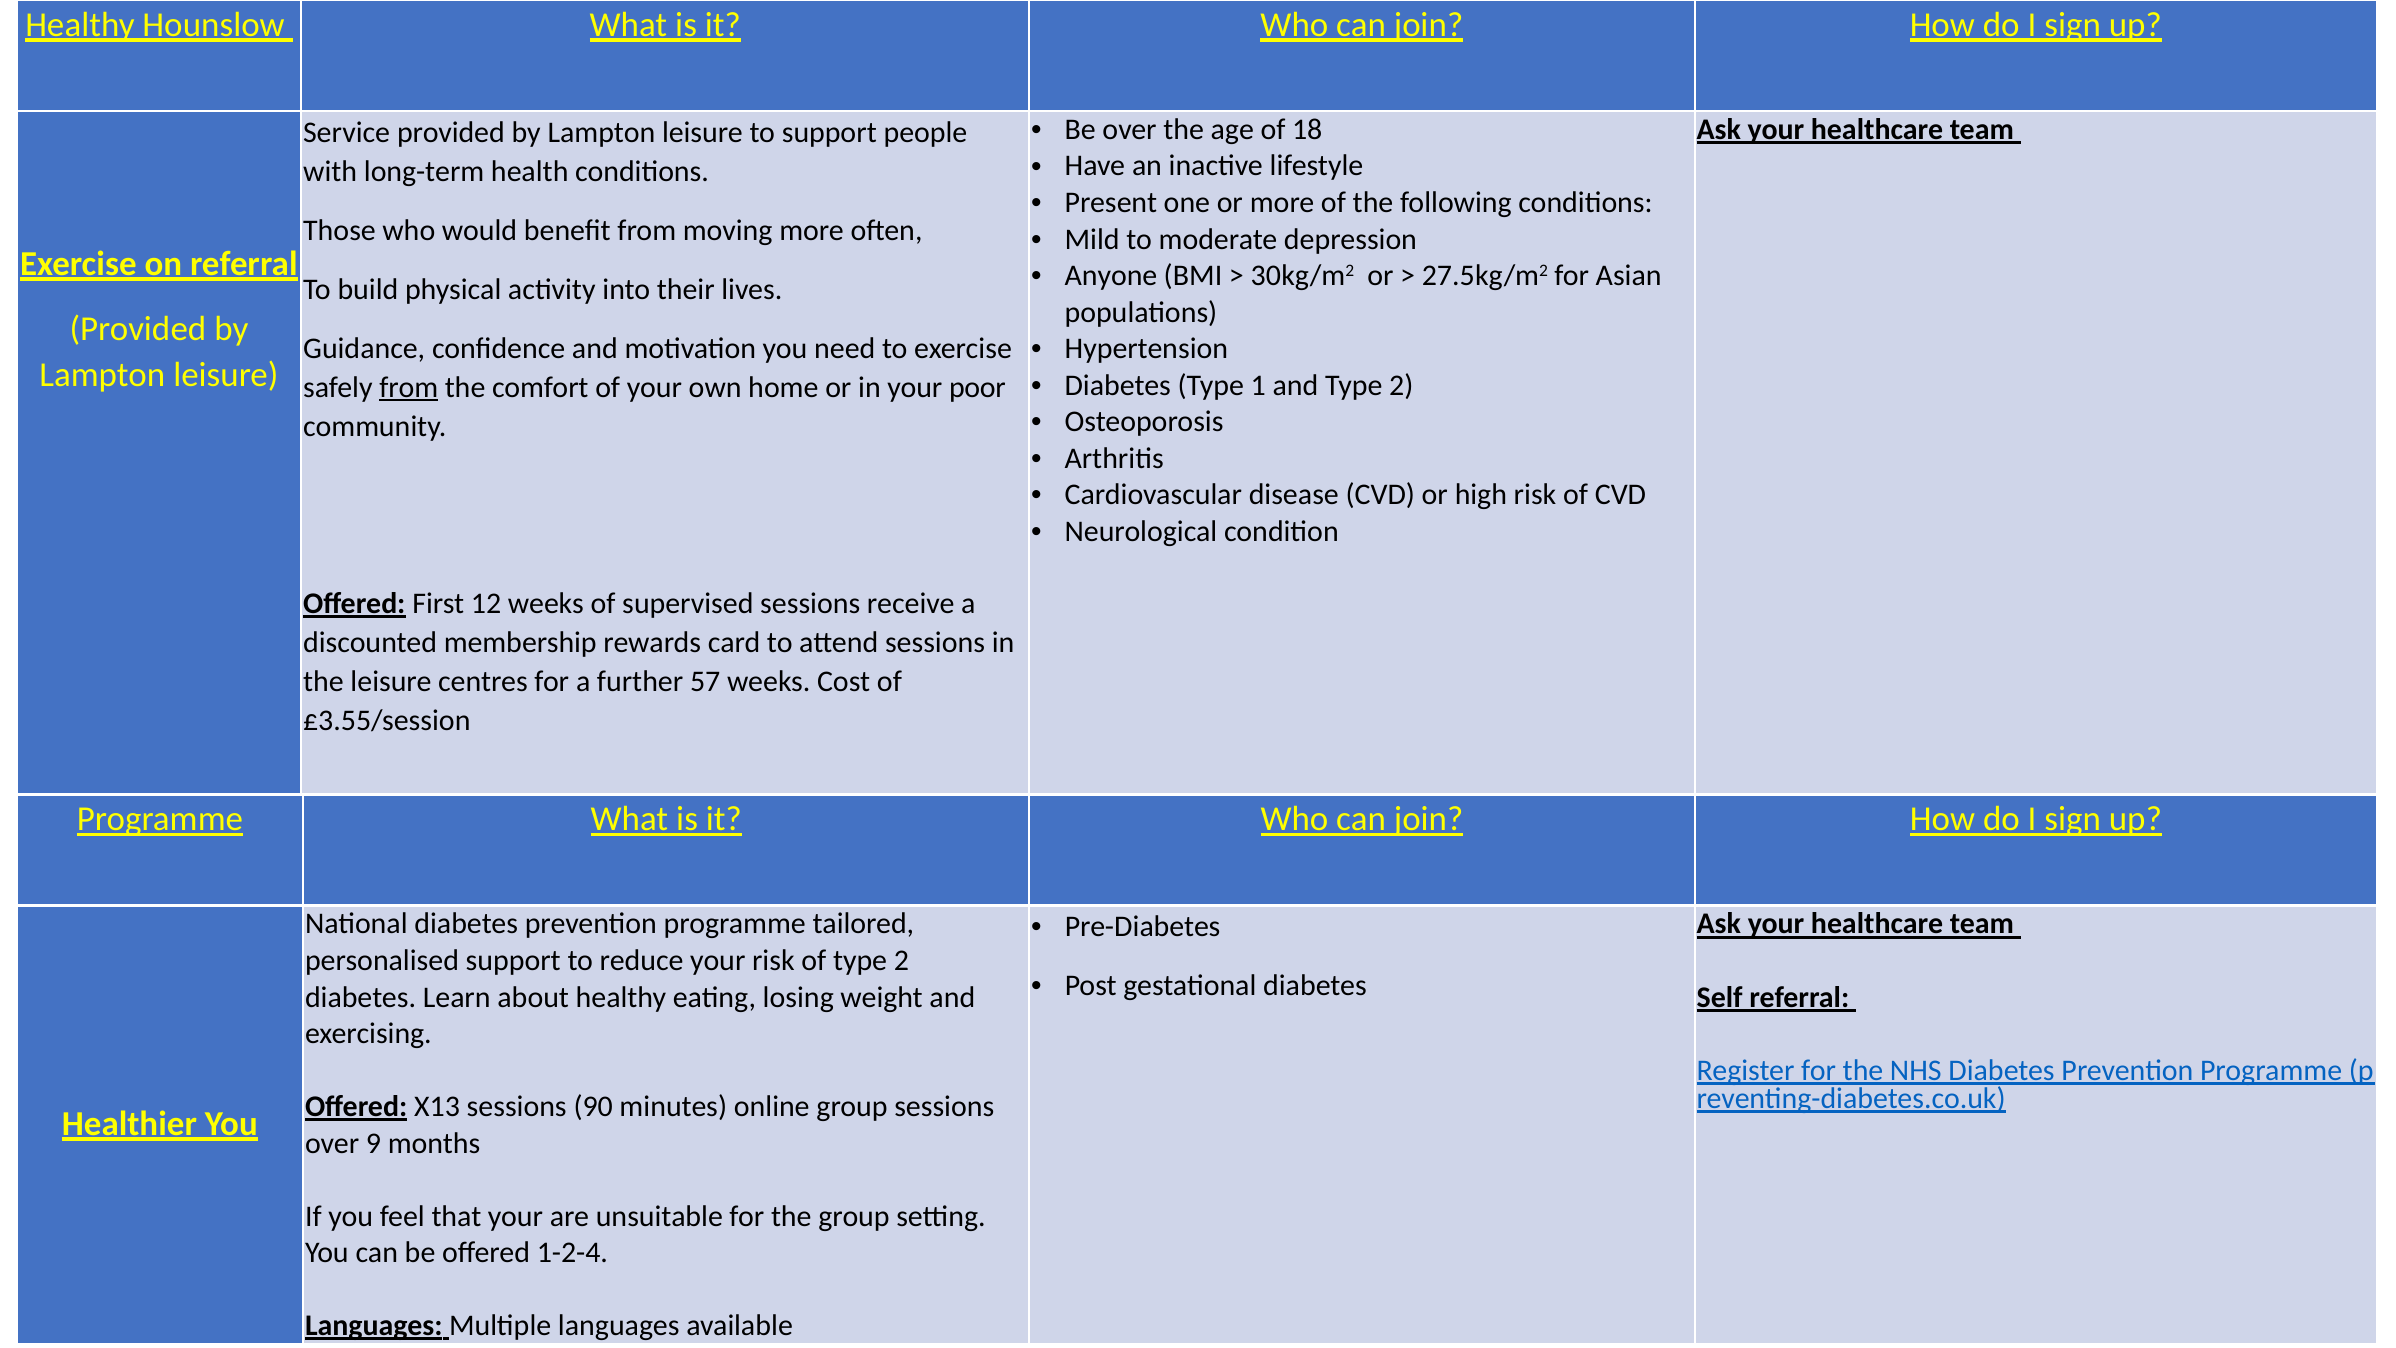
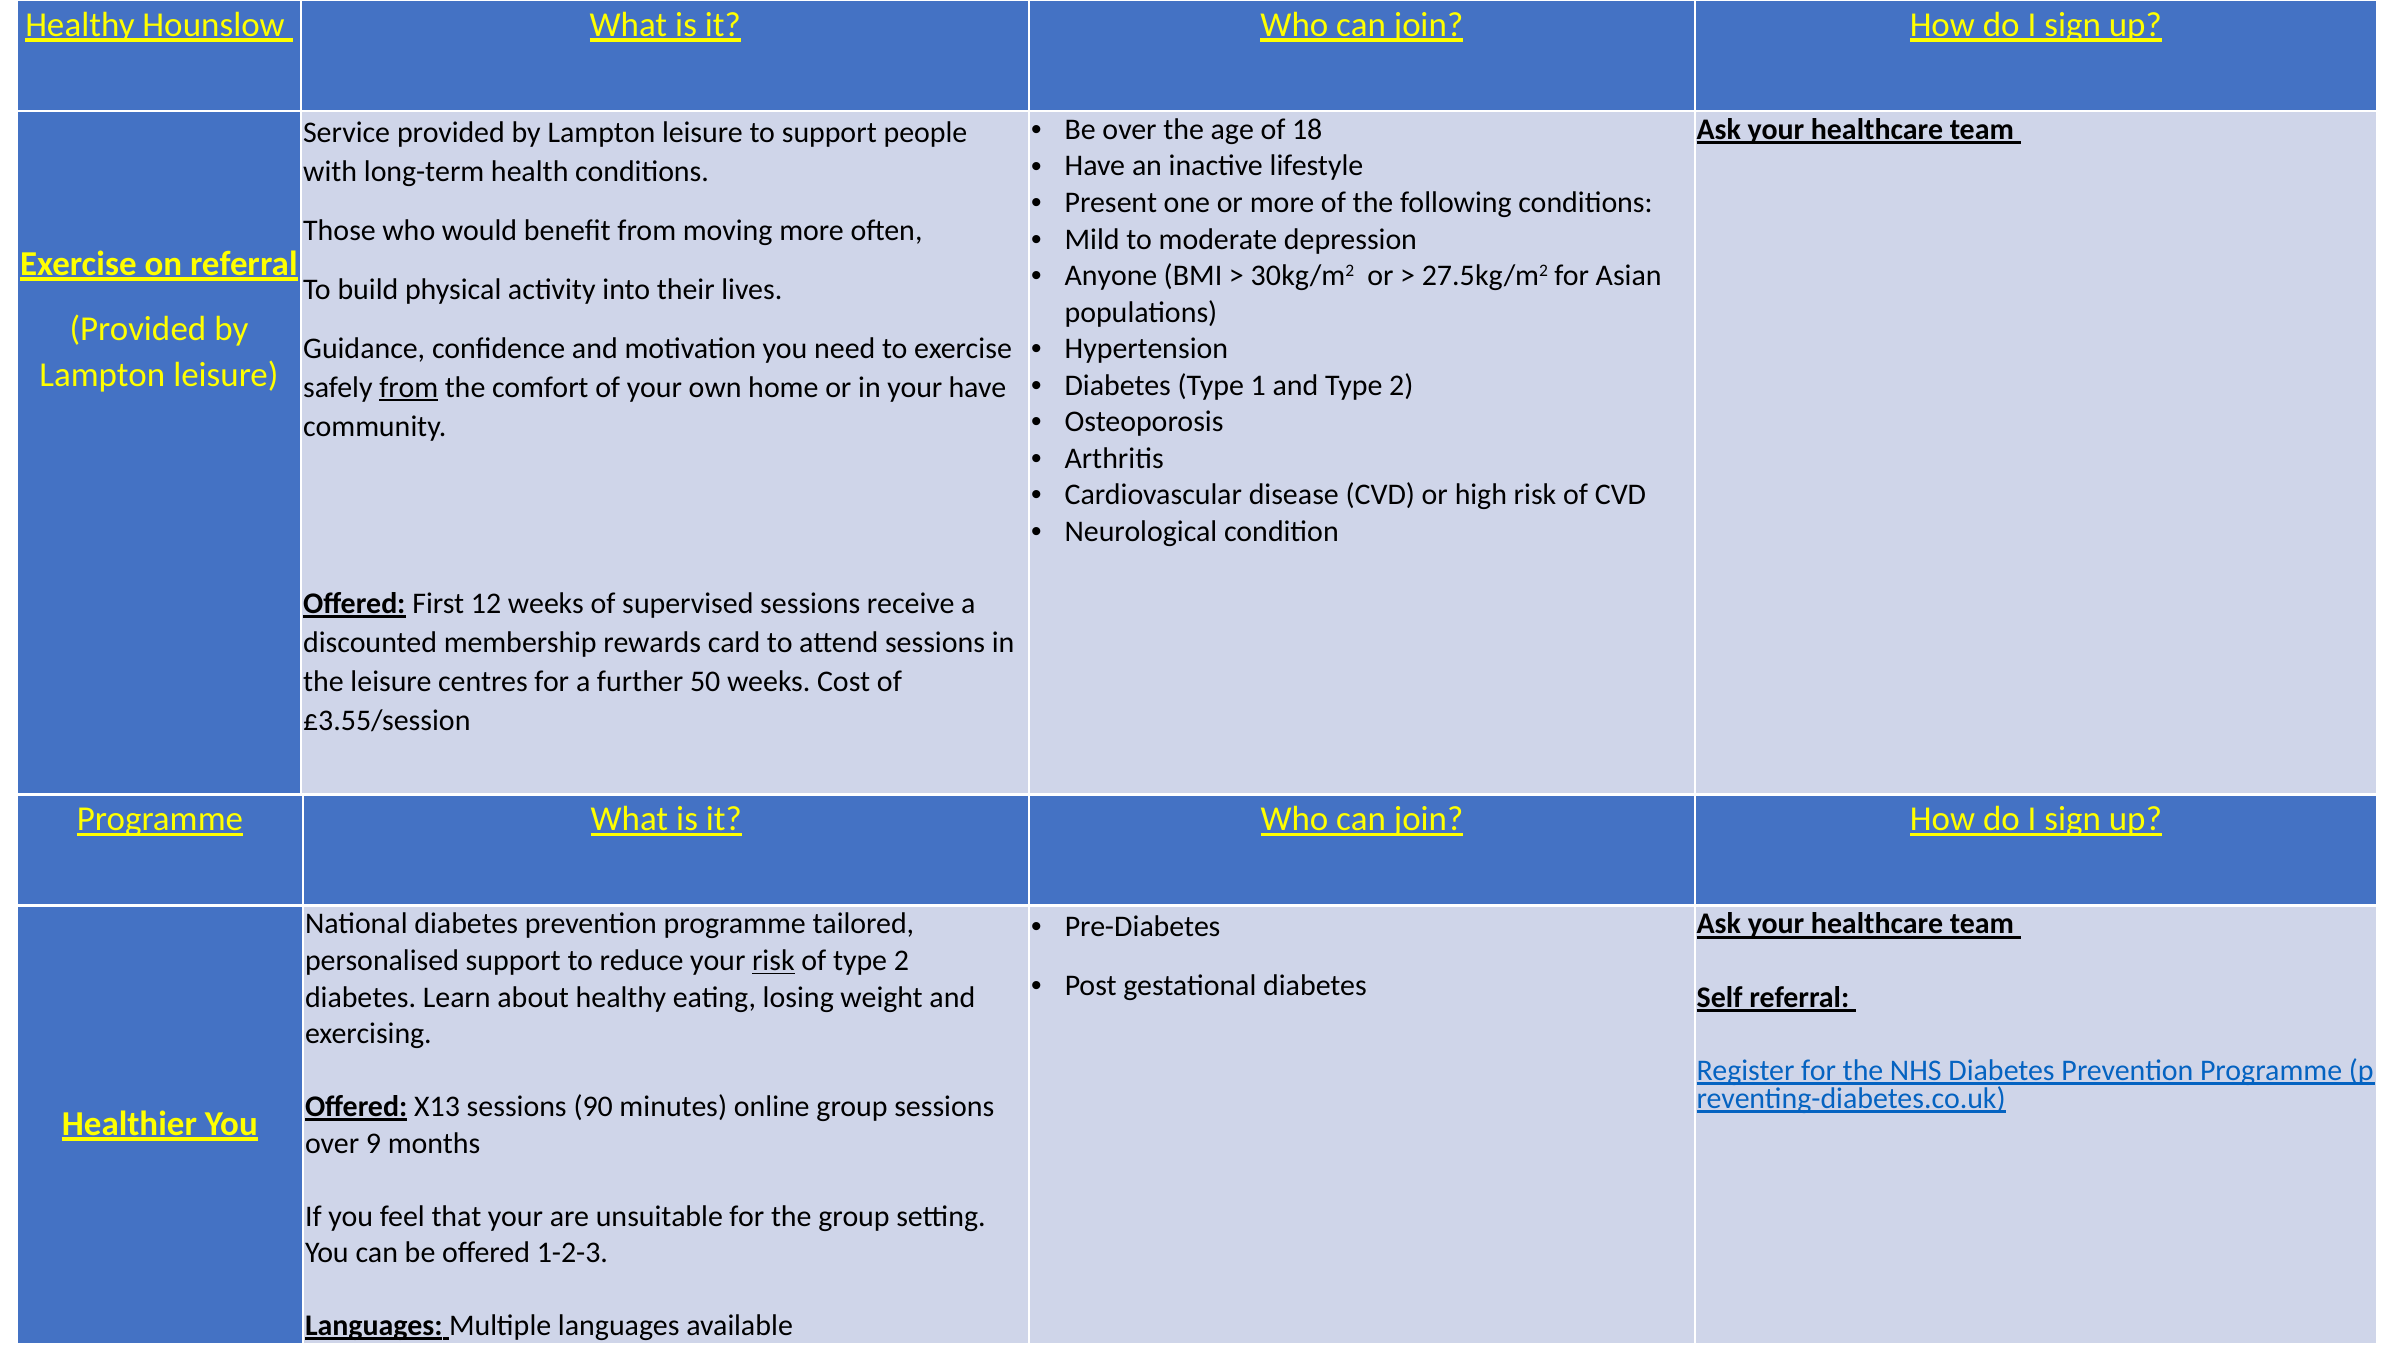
your poor: poor -> have
57: 57 -> 50
risk at (773, 960) underline: none -> present
1-2-4: 1-2-4 -> 1-2-3
